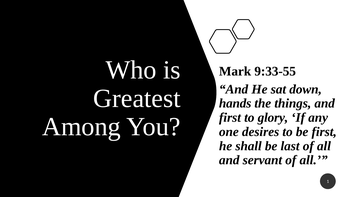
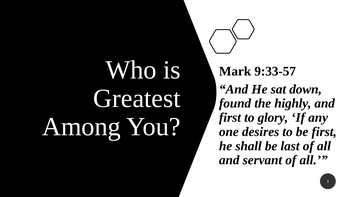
9:33-55: 9:33-55 -> 9:33-57
hands: hands -> found
things: things -> highly
